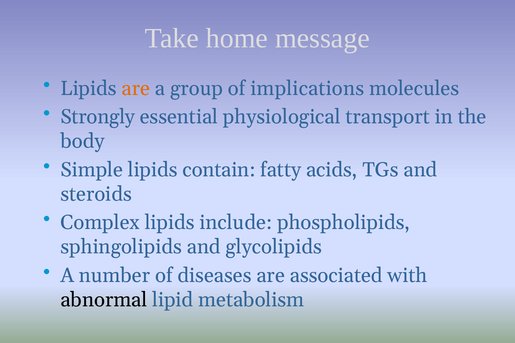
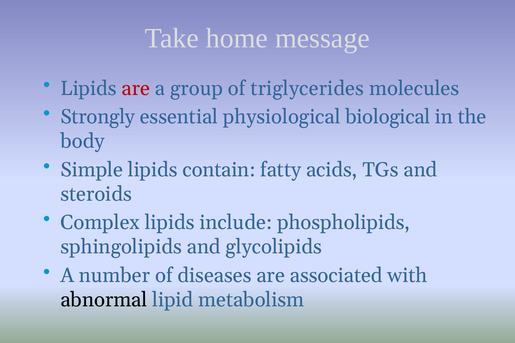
are at (136, 88) colour: orange -> red
implications: implications -> triglycerides
transport: transport -> biological
